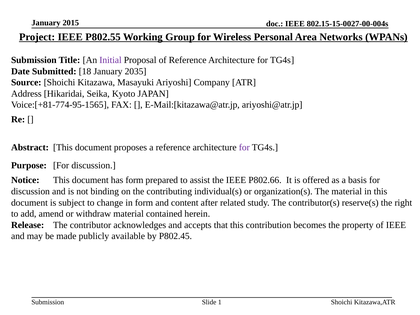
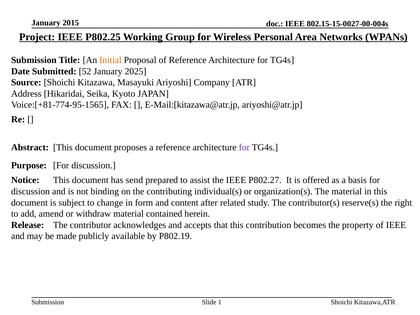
P802.55: P802.55 -> P802.25
Initial colour: purple -> orange
18: 18 -> 52
2035: 2035 -> 2025
has form: form -> send
P802.66: P802.66 -> P802.27
P802.45: P802.45 -> P802.19
